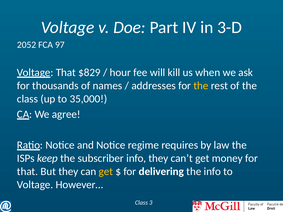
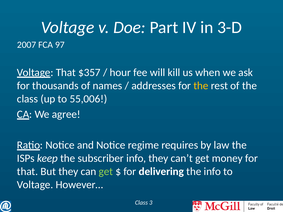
2052: 2052 -> 2007
$829: $829 -> $357
35,000: 35,000 -> 55,006
get at (106, 172) colour: yellow -> light green
